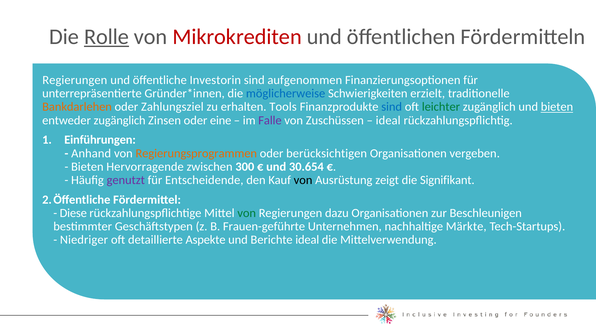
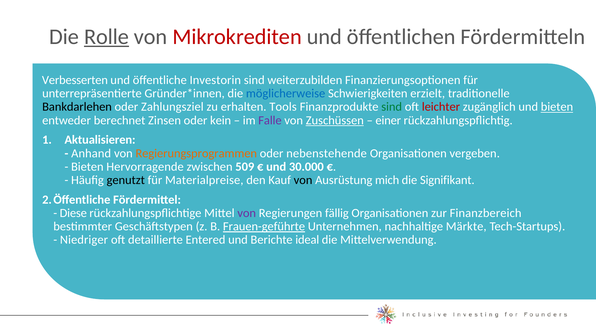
Regierungen at (75, 80): Regierungen -> Verbesserten
aufgenommen: aufgenommen -> weiterzubilden
Bankdarlehen colour: orange -> black
sind at (392, 107) colour: blue -> green
leichter colour: green -> red
entweder zugänglich: zugänglich -> berechnet
eine: eine -> kein
Zuschüssen underline: none -> present
ideal at (388, 120): ideal -> einer
Einführungen: Einführungen -> Aktualisieren
berücksichtigen: berücksichtigen -> nebenstehende
300: 300 -> 509
30.654: 30.654 -> 30.000
genutzt colour: purple -> black
Entscheidende: Entscheidende -> Materialpreise
zeigt: zeigt -> mich
von at (247, 213) colour: green -> purple
dazu: dazu -> fällig
Beschleunigen: Beschleunigen -> Finanzbereich
Frauen-geführte underline: none -> present
Aspekte: Aspekte -> Entered
